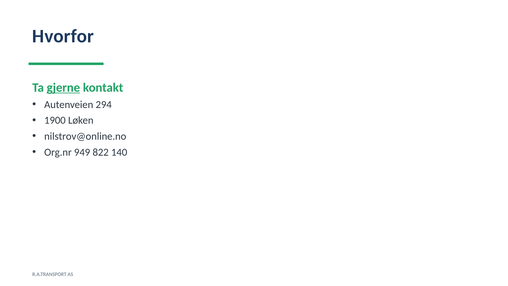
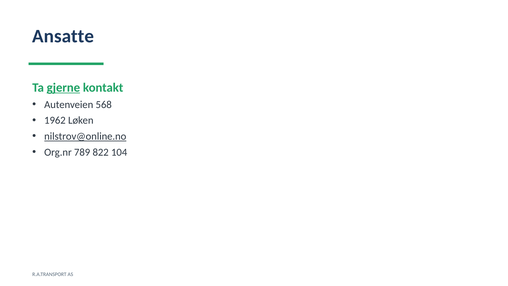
Hvorfor: Hvorfor -> Ansatte
294: 294 -> 568
1900: 1900 -> 1962
nilstrov@online.no underline: none -> present
949: 949 -> 789
140: 140 -> 104
